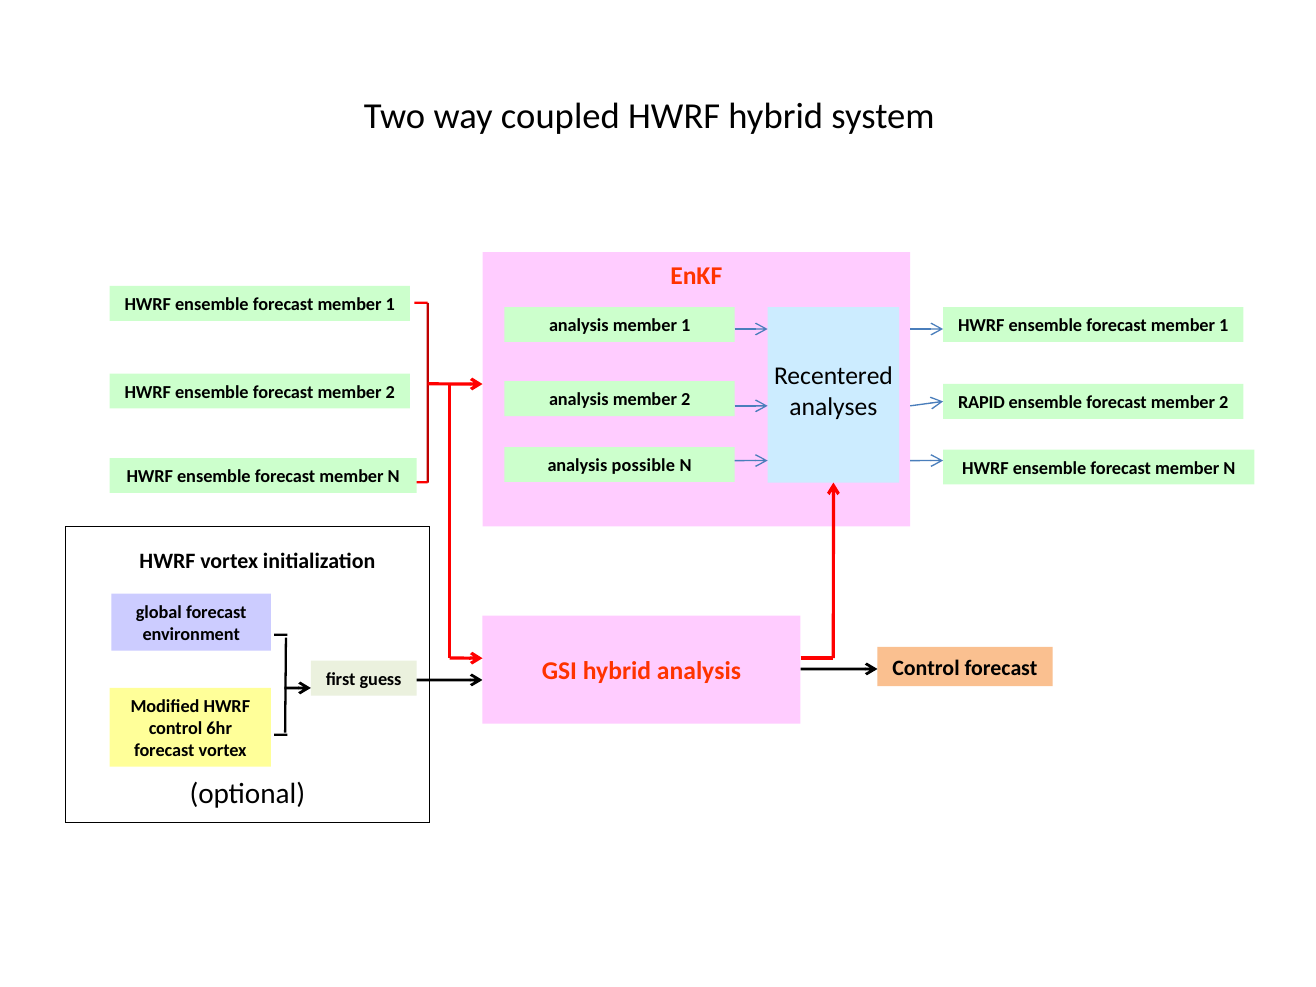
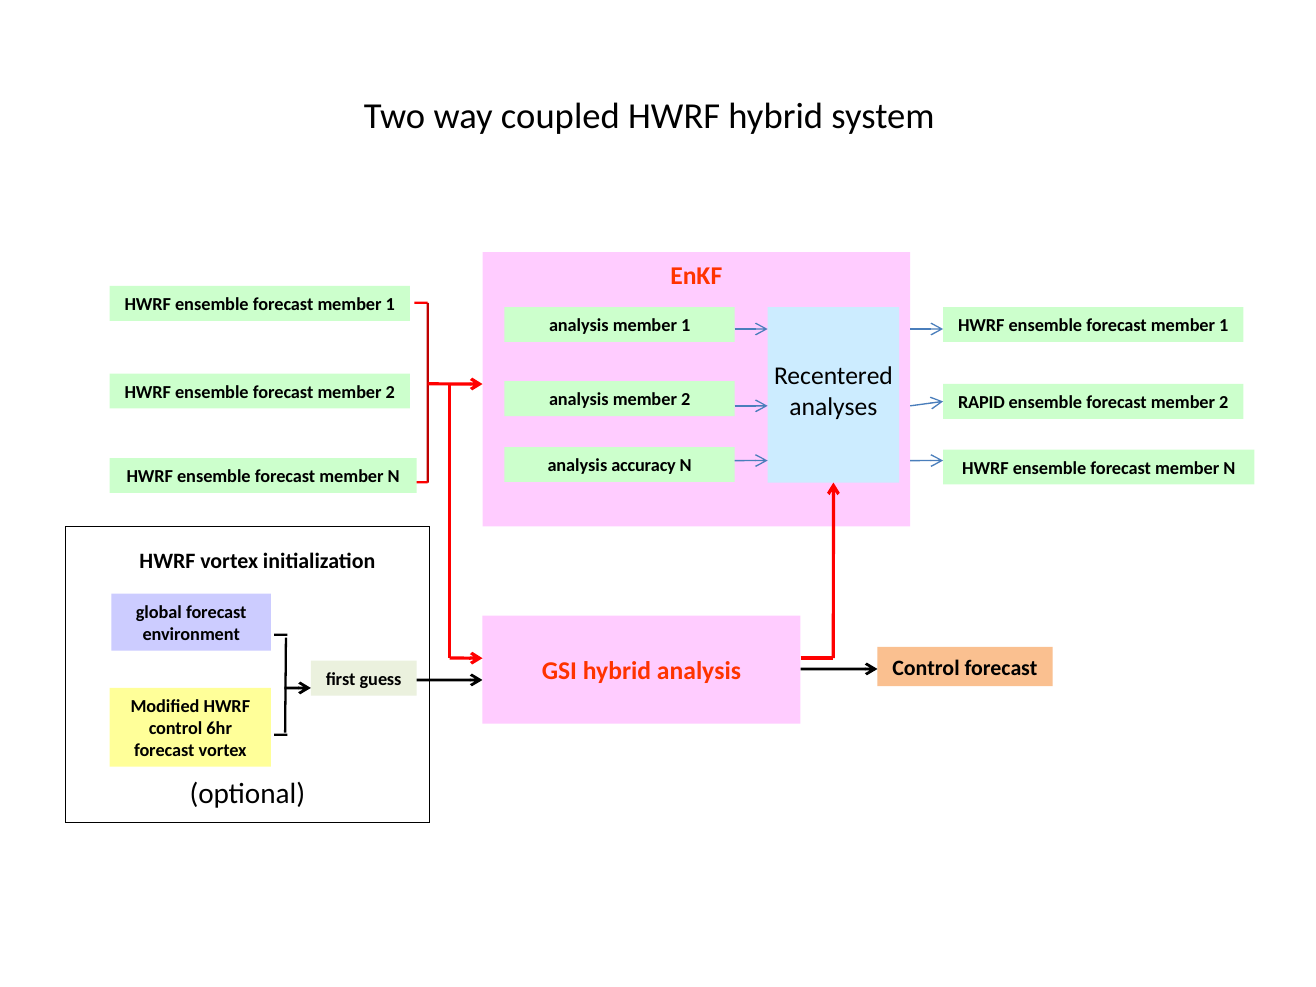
possible: possible -> accuracy
